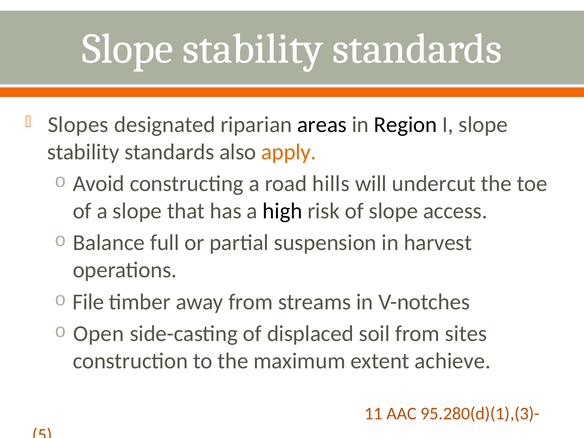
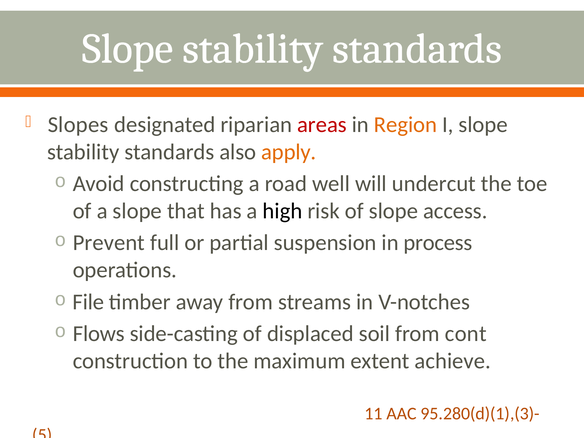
areas colour: black -> red
Region colour: black -> orange
hills: hills -> well
Balance: Balance -> Prevent
harvest: harvest -> process
Open: Open -> Flows
sites: sites -> cont
